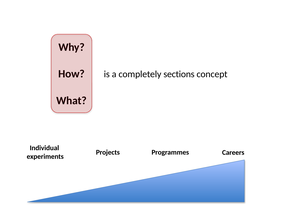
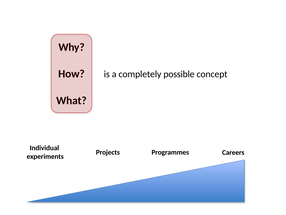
sections: sections -> possible
